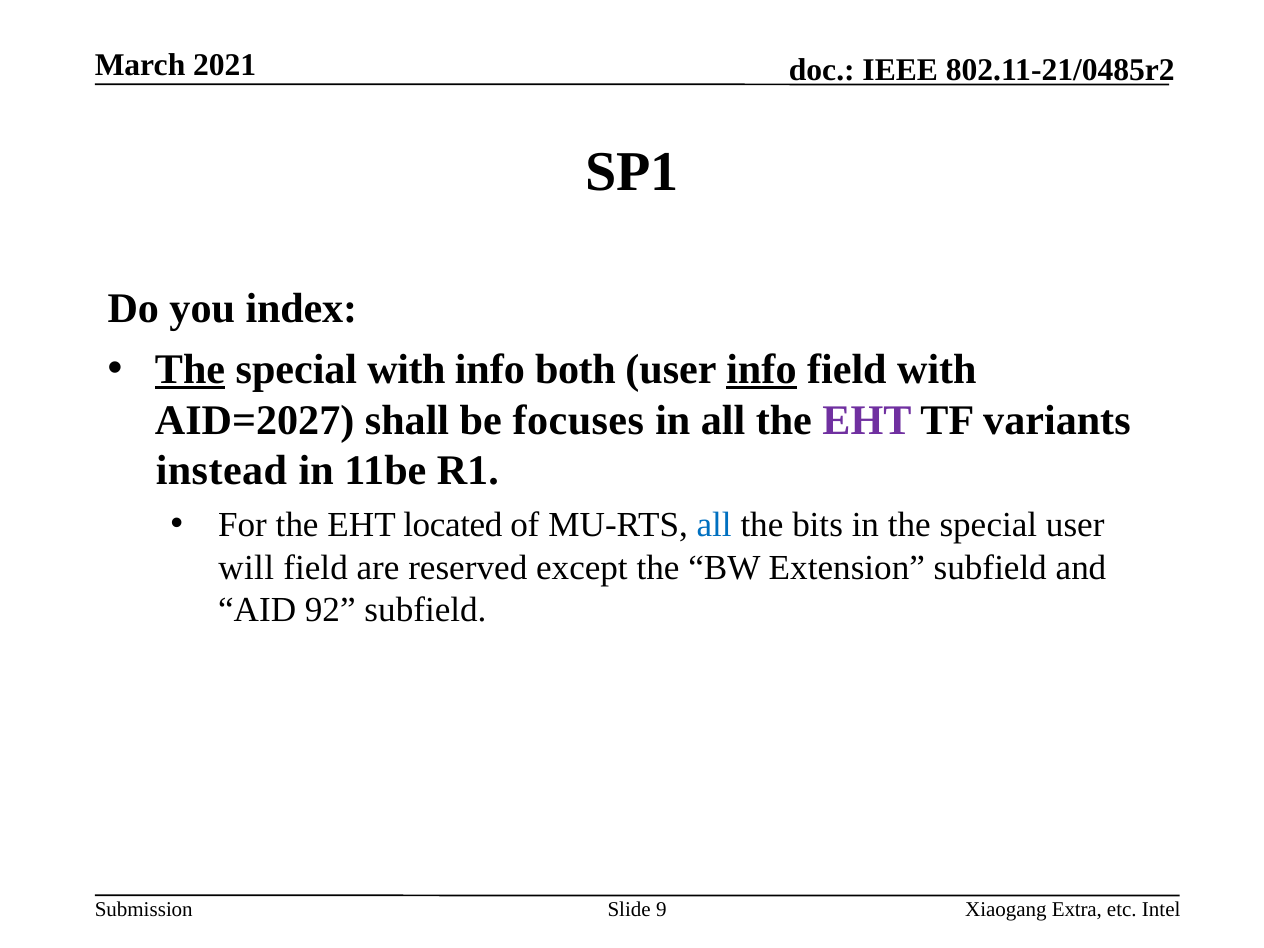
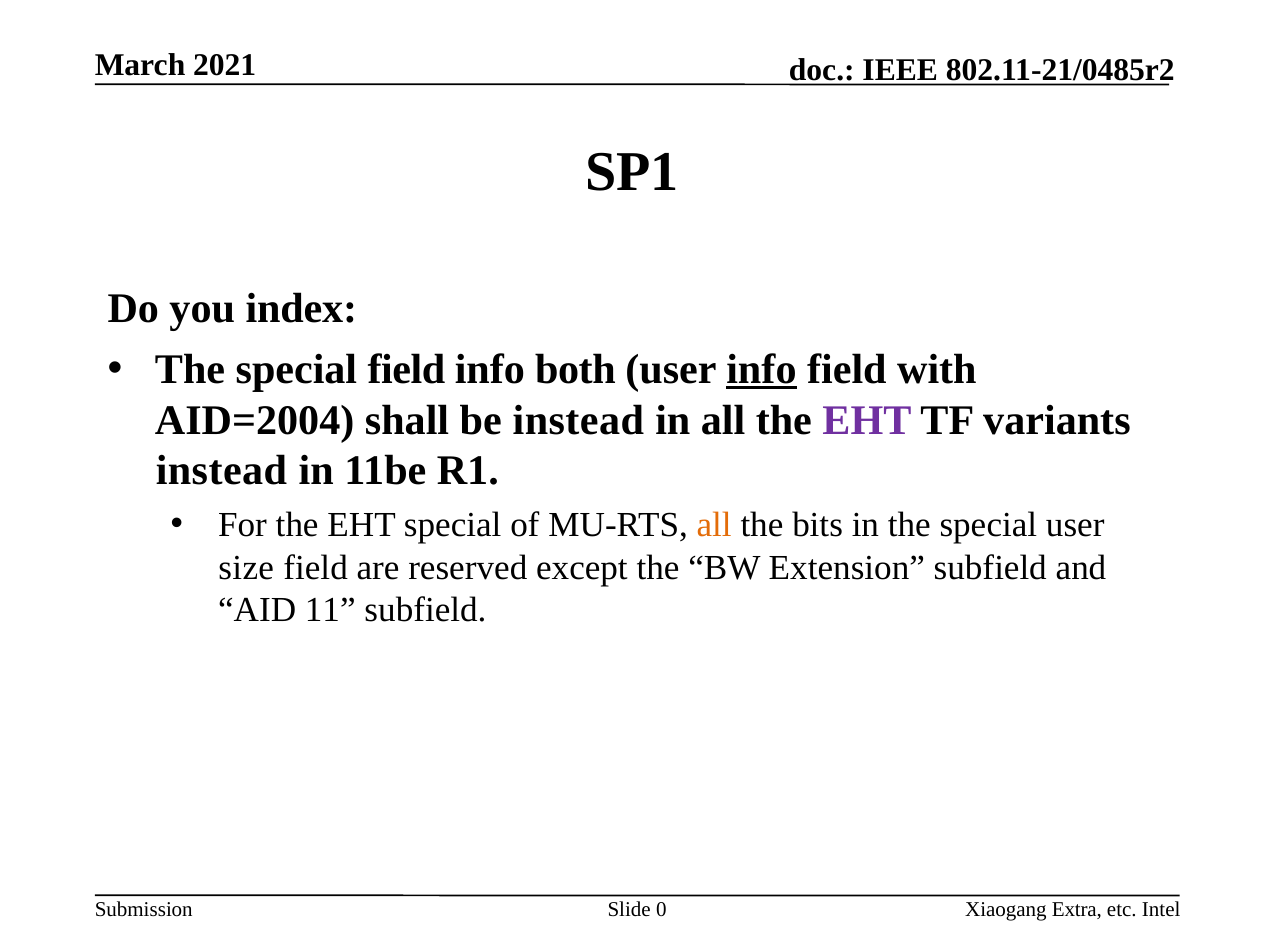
The at (190, 370) underline: present -> none
special with: with -> field
AID=2027: AID=2027 -> AID=2004
be focuses: focuses -> instead
EHT located: located -> special
all at (714, 525) colour: blue -> orange
will: will -> size
92: 92 -> 11
9: 9 -> 0
